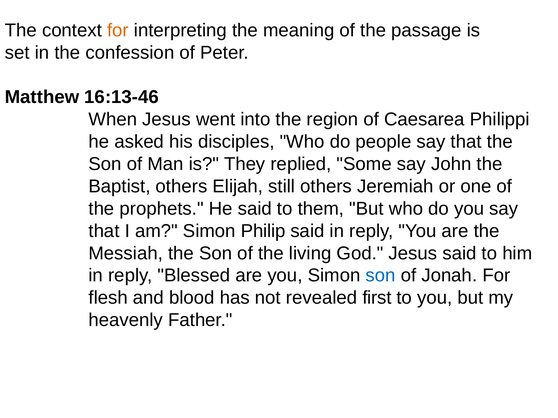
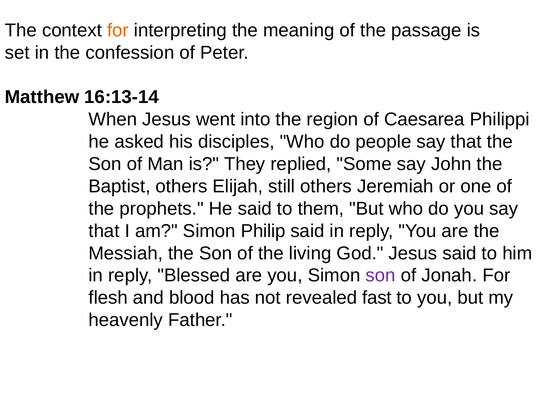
16:13-46: 16:13-46 -> 16:13-14
son at (381, 276) colour: blue -> purple
first: first -> fast
